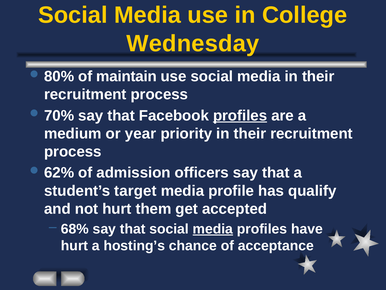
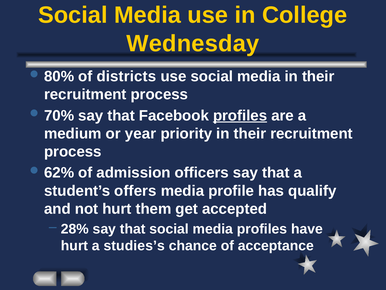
maintain: maintain -> districts
target: target -> offers
68%: 68% -> 28%
media at (213, 229) underline: present -> none
hosting’s: hosting’s -> studies’s
